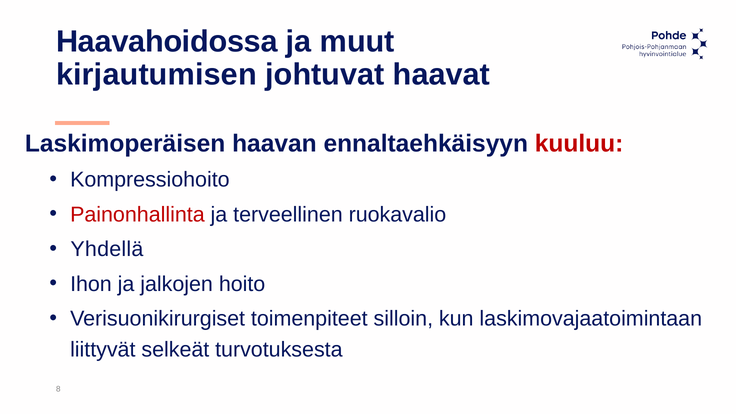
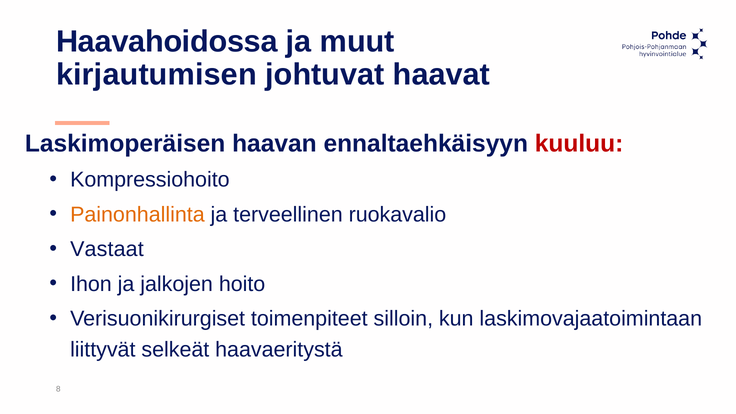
Painonhallinta colour: red -> orange
Yhdellä: Yhdellä -> Vastaat
turvotuksesta: turvotuksesta -> haavaeritystä
